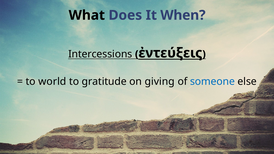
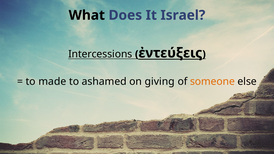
When: When -> Israel
world: world -> made
gratitude: gratitude -> ashamed
someone colour: blue -> orange
